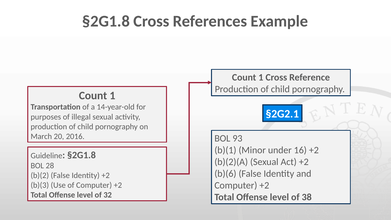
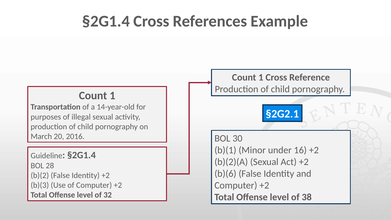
§2G1.8 at (106, 21): §2G1.8 -> §2G1.4
93: 93 -> 30
§2G1.8 at (82, 155): §2G1.8 -> §2G1.4
